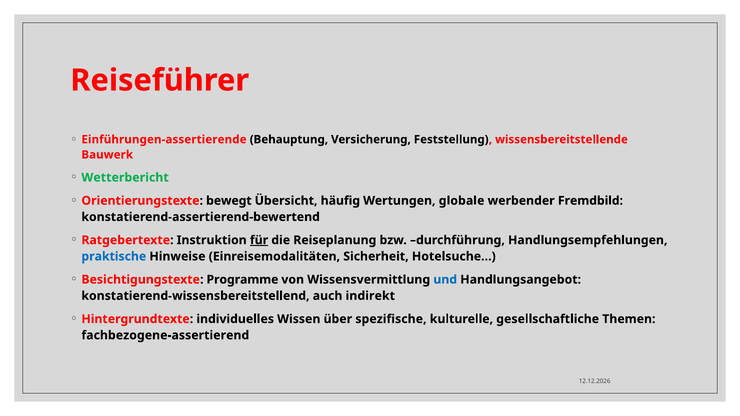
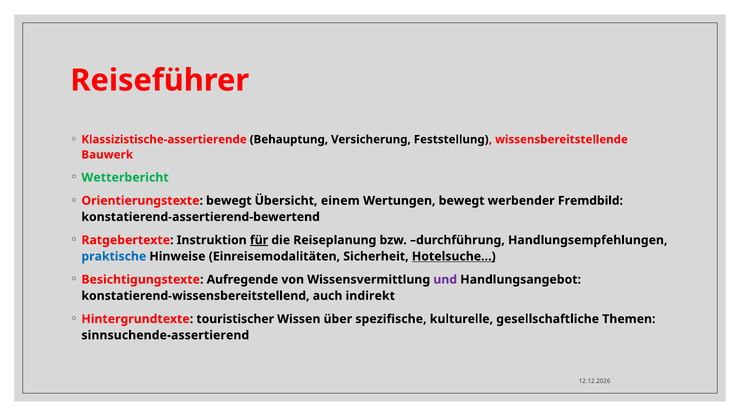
Einführungen-assertierende: Einführungen-assertierende -> Klassizistische-assertierende
häufig: häufig -> einem
Wertungen globale: globale -> bewegt
Hotelsuche… underline: none -> present
Programme: Programme -> Aufregende
und colour: blue -> purple
individuelles: individuelles -> touristischer
fachbezogene-assertierend: fachbezogene-assertierend -> sinnsuchende-assertierend
